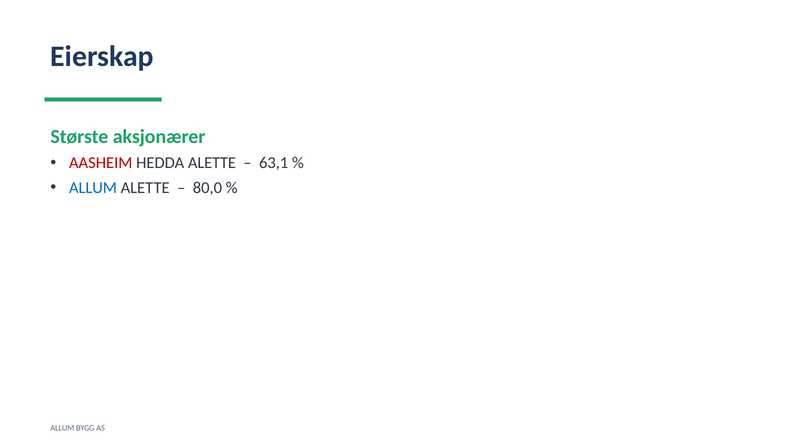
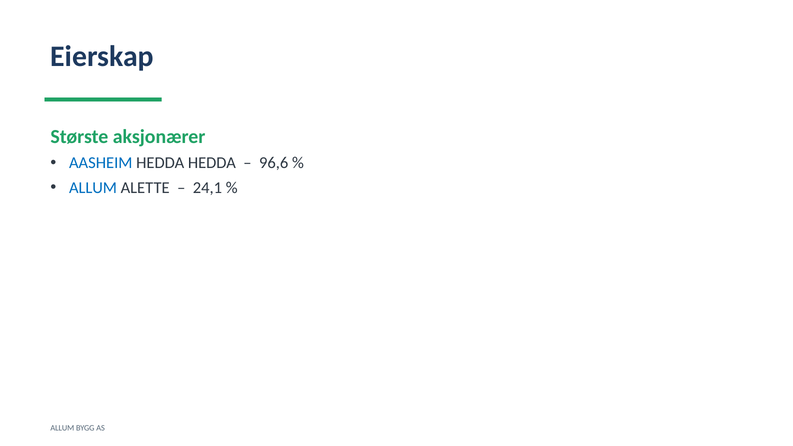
AASHEIM colour: red -> blue
HEDDA ALETTE: ALETTE -> HEDDA
63,1: 63,1 -> 96,6
80,0: 80,0 -> 24,1
